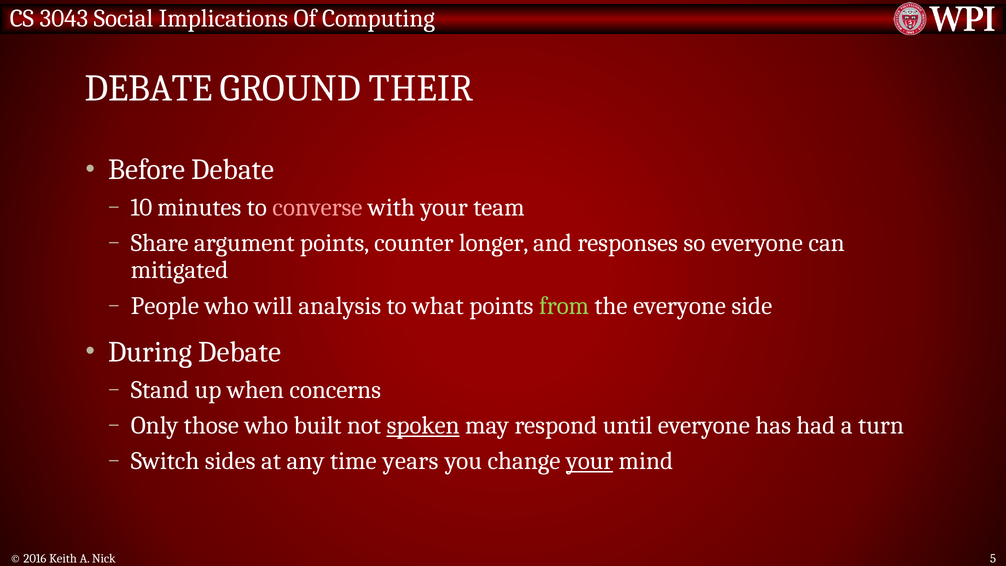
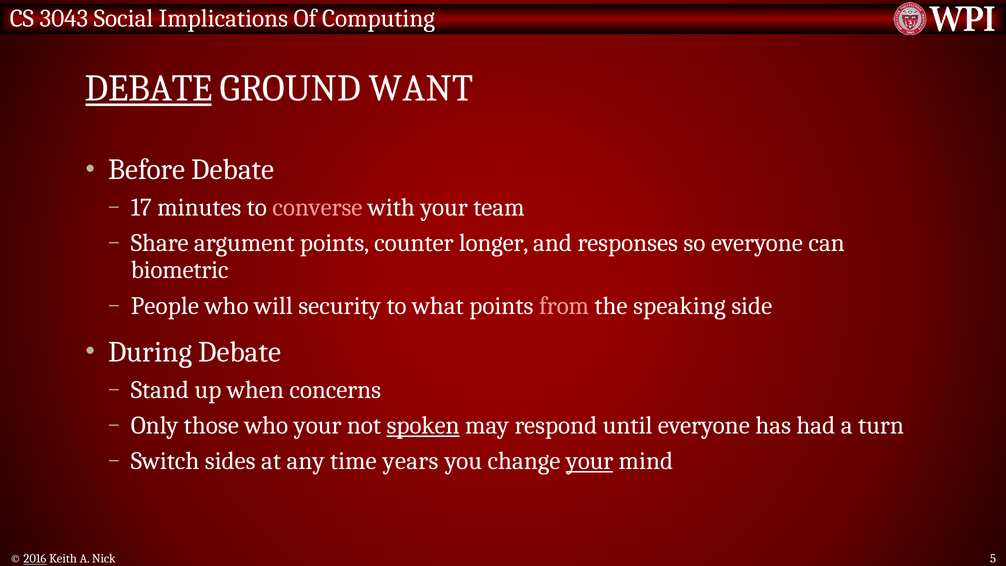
DEBATE at (149, 89) underline: none -> present
THEIR: THEIR -> WANT
10: 10 -> 17
mitigated: mitigated -> biometric
analysis: analysis -> security
from colour: light green -> pink
the everyone: everyone -> speaking
who built: built -> your
2016 underline: none -> present
